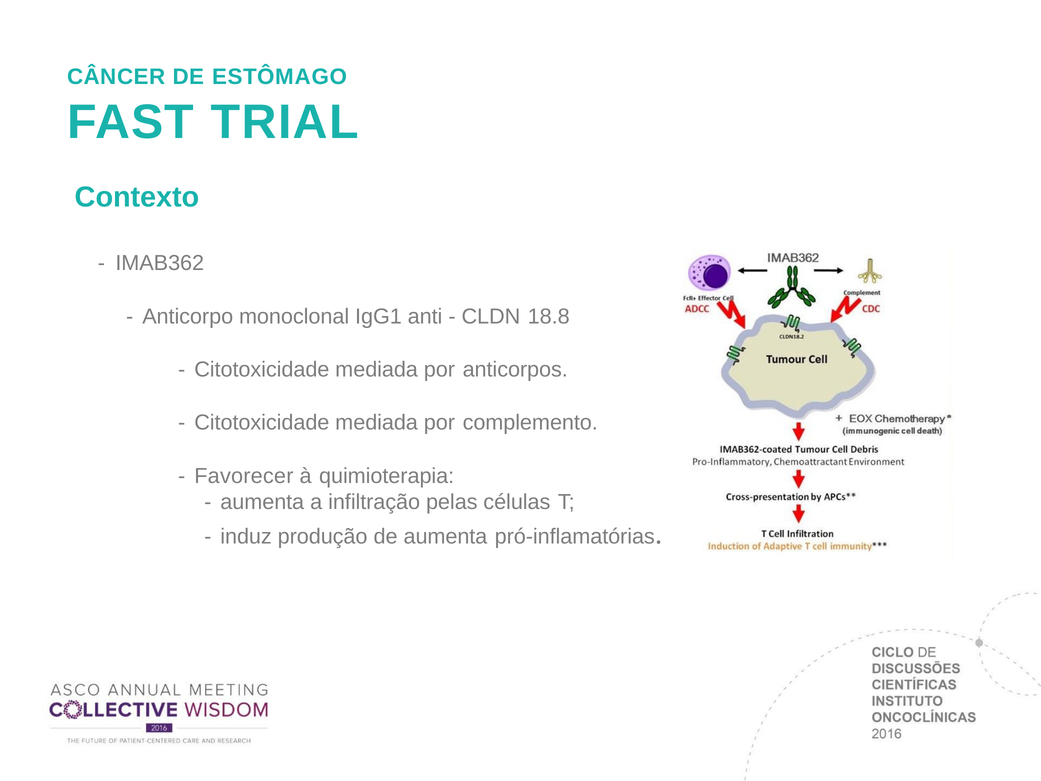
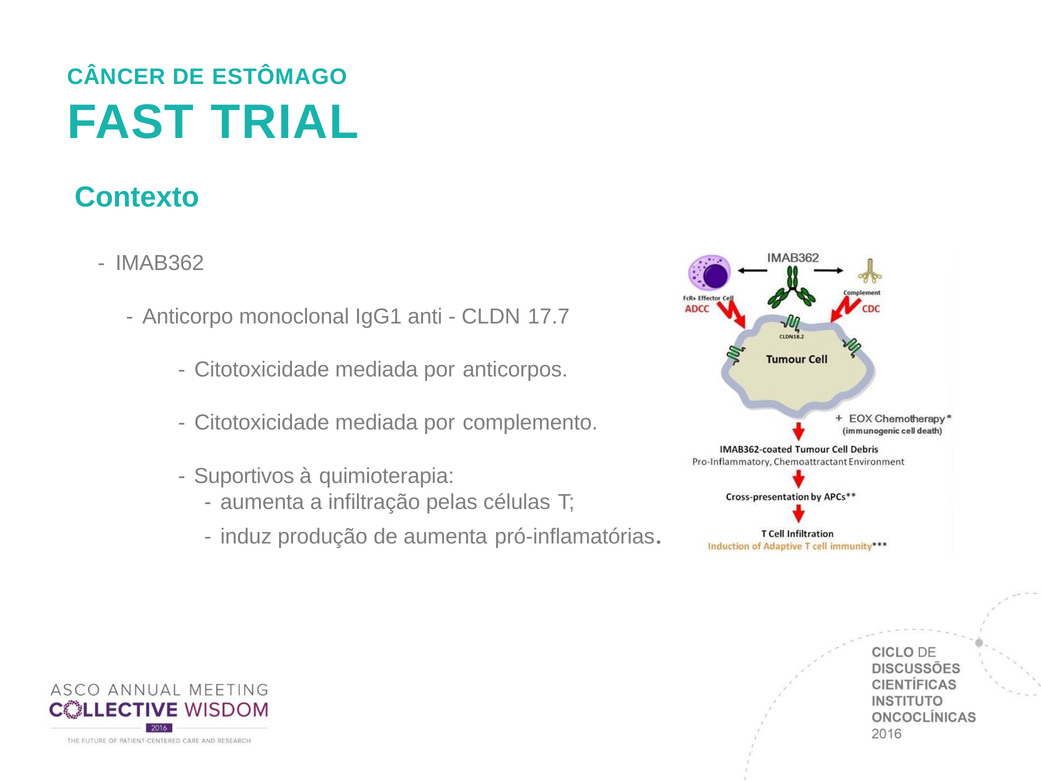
18.8: 18.8 -> 17.7
Favorecer: Favorecer -> Suportivos
